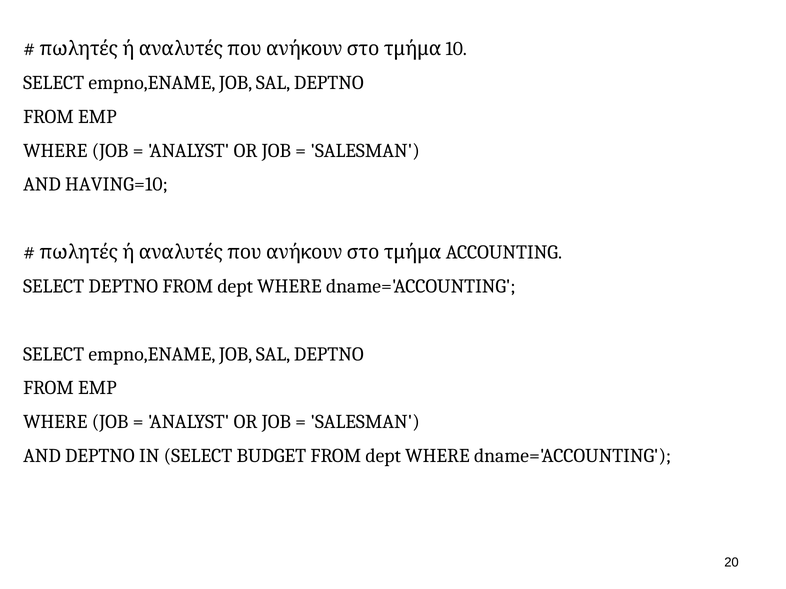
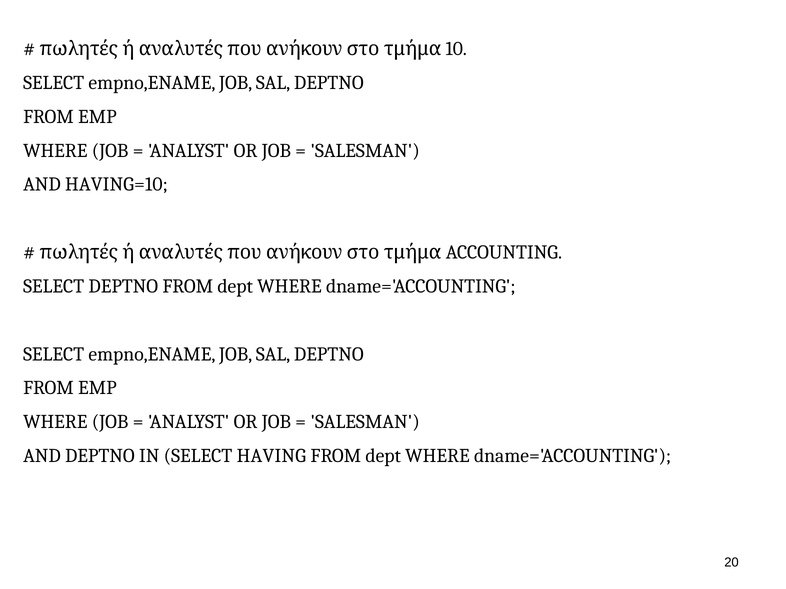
BUDGET: BUDGET -> HAVING
